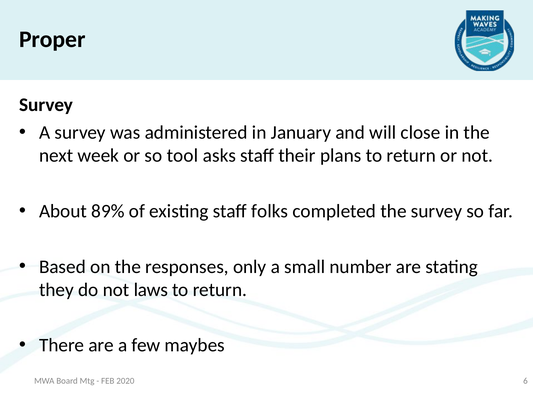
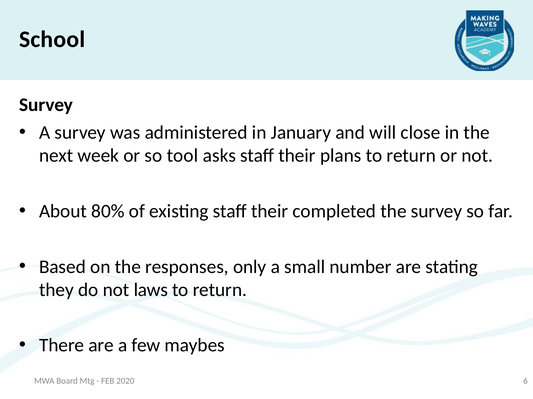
Proper: Proper -> School
89%: 89% -> 80%
existing staff folks: folks -> their
